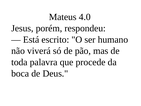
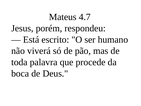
4.0: 4.0 -> 4.7
